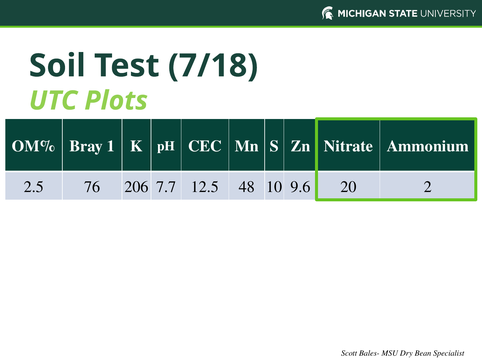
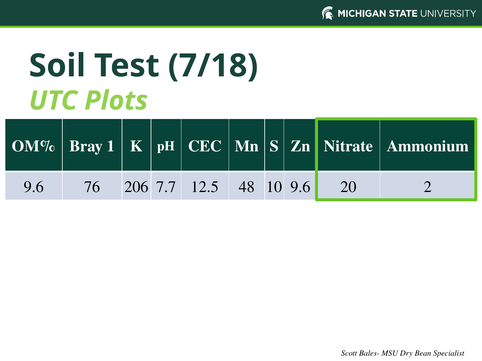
2.5 at (34, 187): 2.5 -> 9.6
